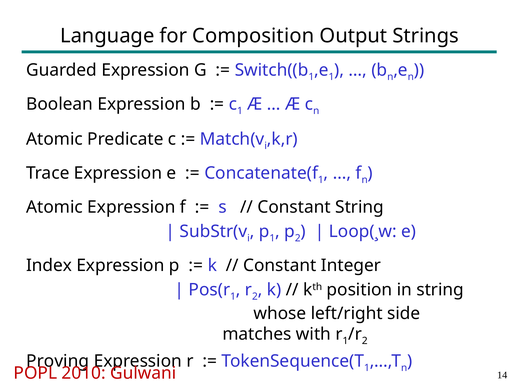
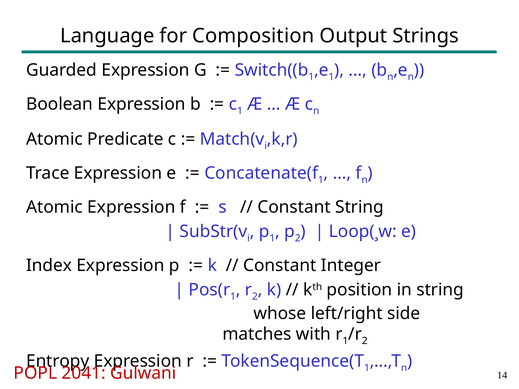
Proving: Proving -> Entropy
2010: 2010 -> 2041
